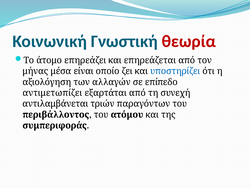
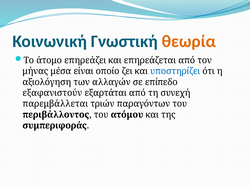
θεωρία colour: red -> orange
αντιμετωπίζει: αντιμετωπίζει -> εξαφανιστούν
αντιλαμβάνεται: αντιλαμβάνεται -> παρεμβάλλεται
